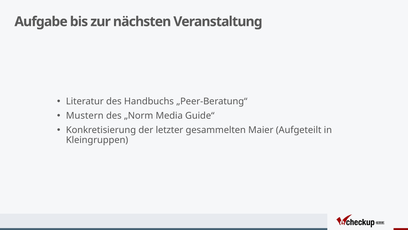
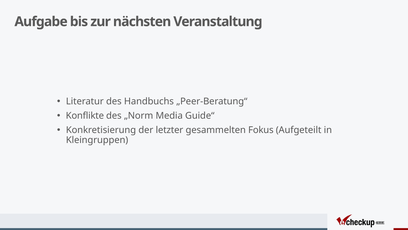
Mustern: Mustern -> Konflikte
Maier: Maier -> Fokus
